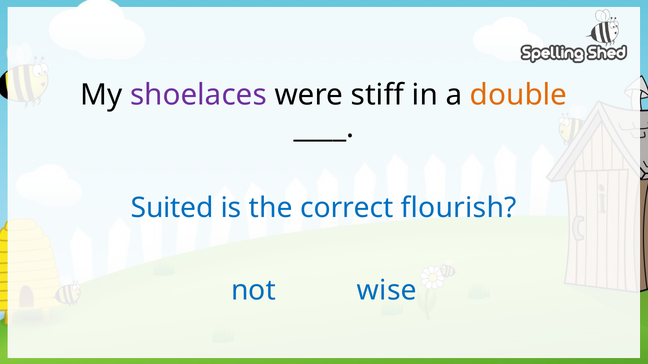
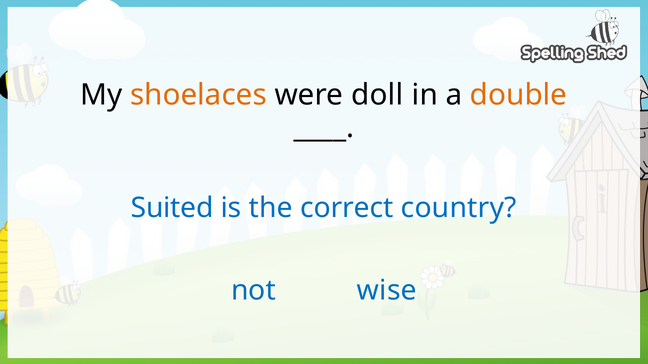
shoelaces colour: purple -> orange
stiff: stiff -> doll
flourish: flourish -> country
